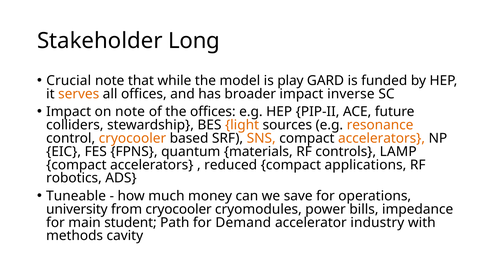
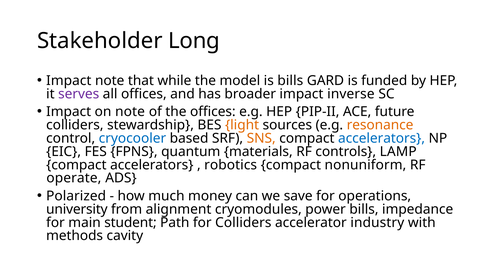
Crucial at (69, 81): Crucial -> Impact
is play: play -> bills
serves colour: orange -> purple
cryocooler at (132, 138) colour: orange -> blue
accelerators at (382, 138) colour: orange -> blue
reduced: reduced -> robotics
applications: applications -> nonuniform
robotics: robotics -> operate
Tuneable: Tuneable -> Polarized
from cryocooler: cryocooler -> alignment
for Demand: Demand -> Colliders
